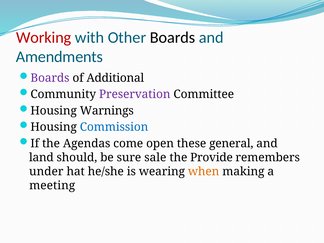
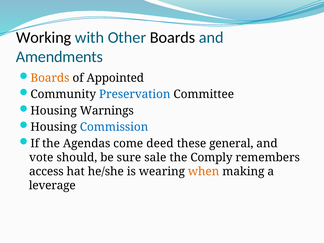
Working colour: red -> black
Boards at (50, 78) colour: purple -> orange
Additional: Additional -> Appointed
Preservation colour: purple -> blue
open: open -> deed
land: land -> vote
Provide: Provide -> Comply
under: under -> access
meeting: meeting -> leverage
